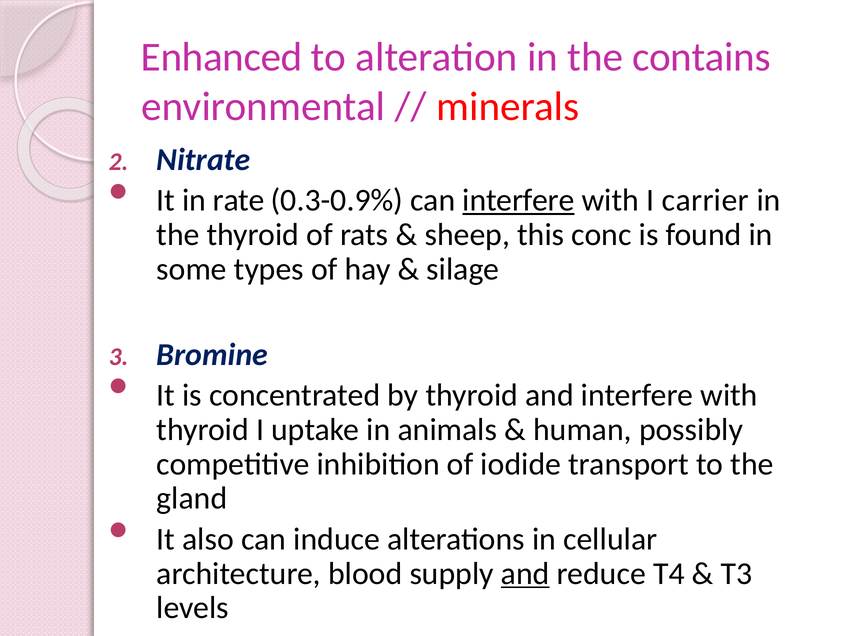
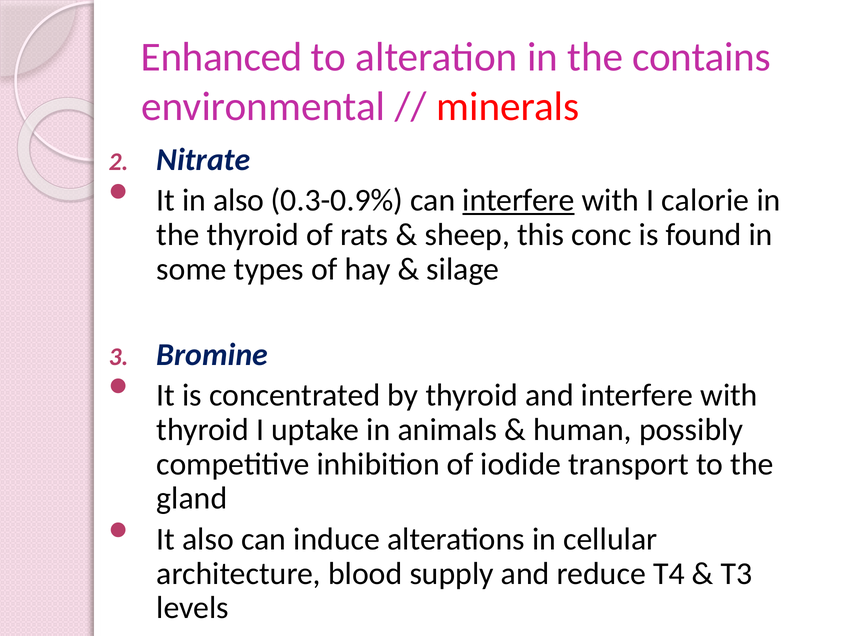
in rate: rate -> also
carrier: carrier -> calorie
and at (525, 574) underline: present -> none
